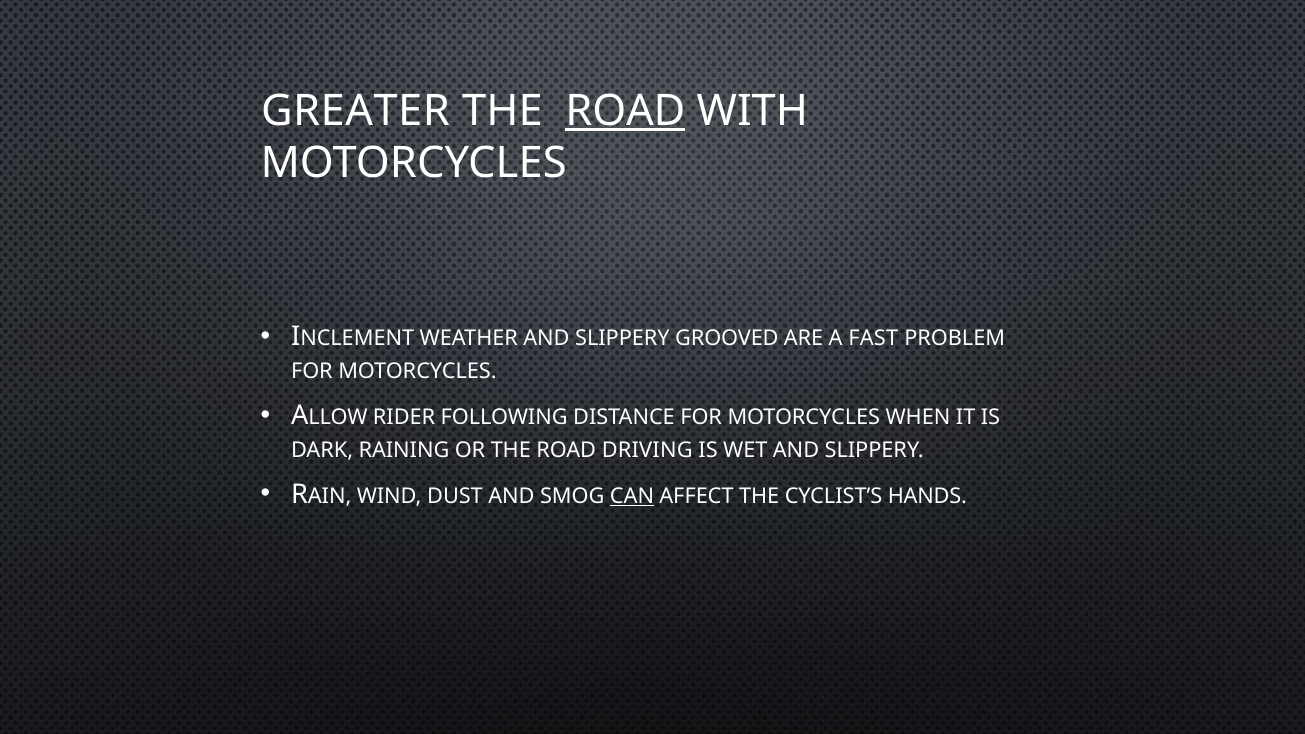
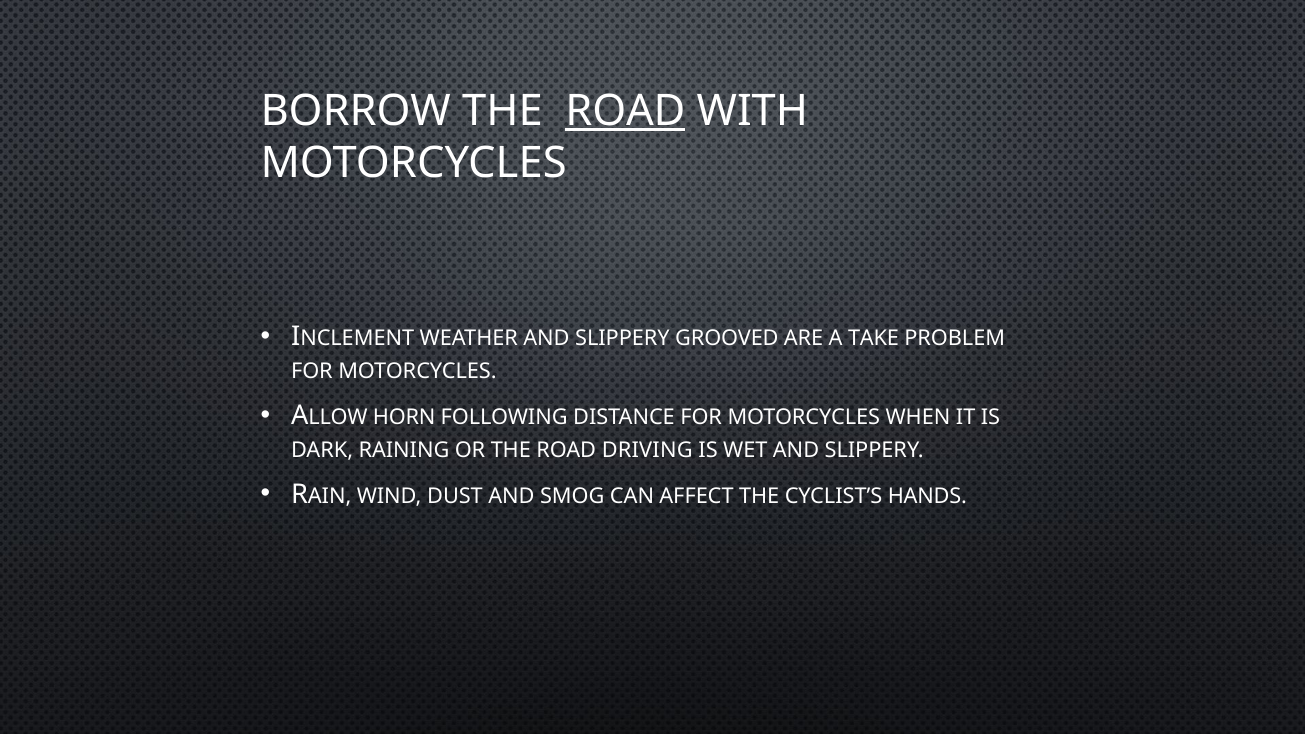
GREATER: GREATER -> BORROW
FAST: FAST -> TAKE
RIDER: RIDER -> HORN
CAN underline: present -> none
